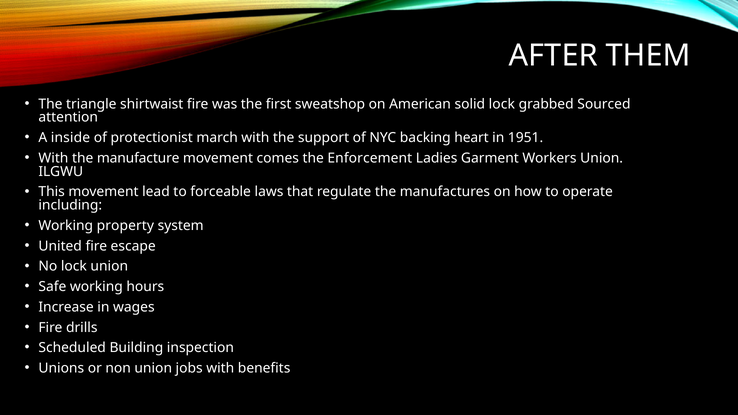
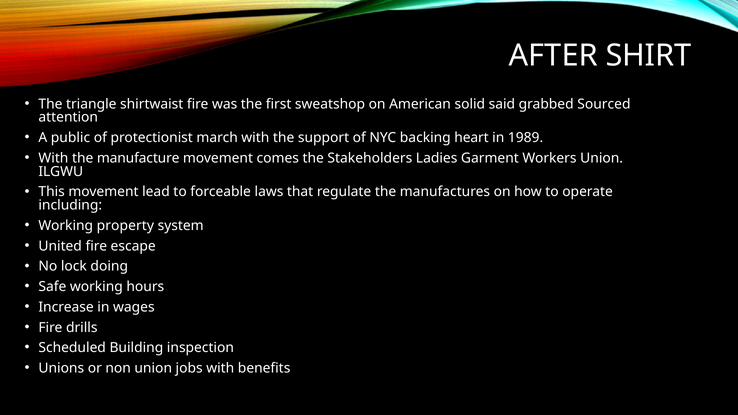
THEM: THEM -> SHIRT
solid lock: lock -> said
inside: inside -> public
1951: 1951 -> 1989
Enforcement: Enforcement -> Stakeholders
lock union: union -> doing
